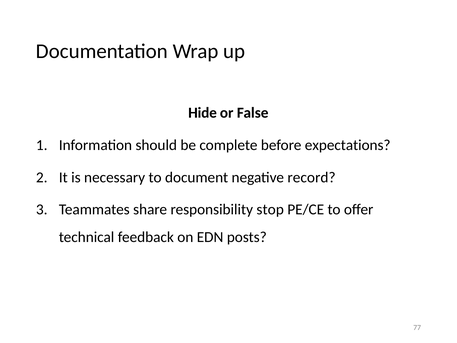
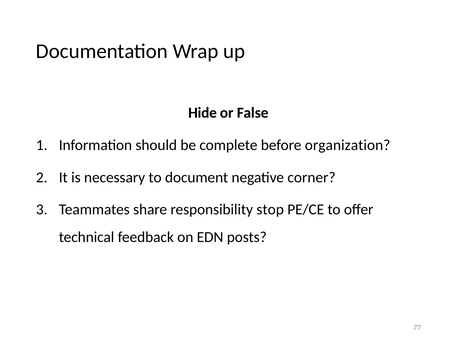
expectations: expectations -> organization
record: record -> corner
